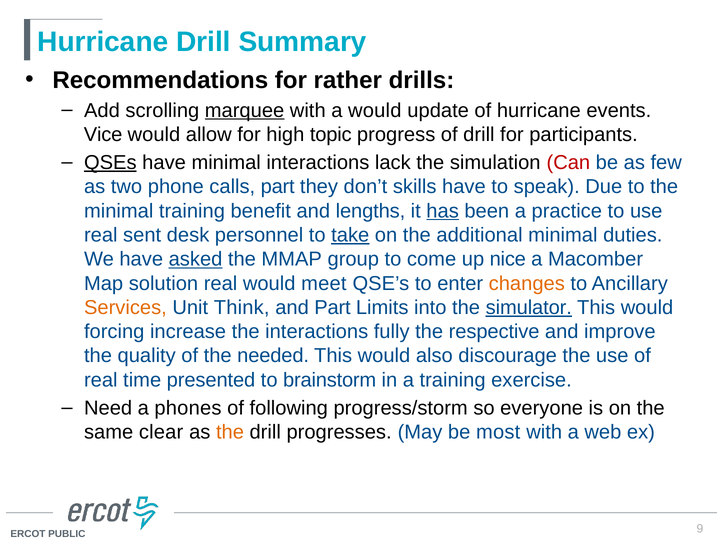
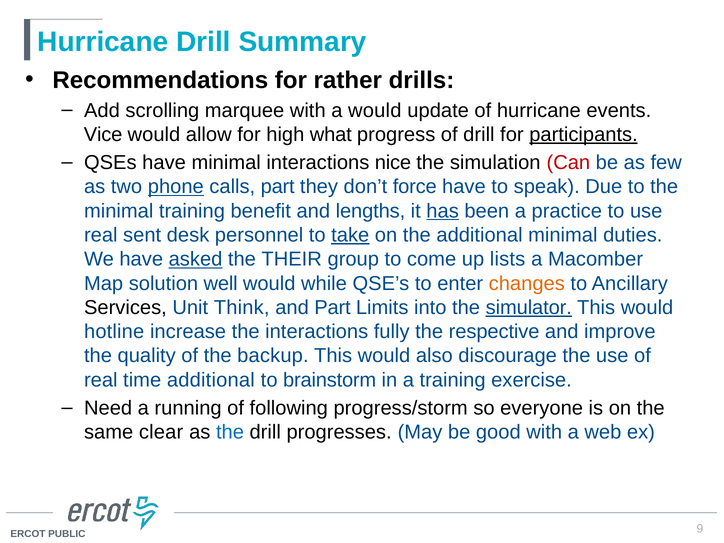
marquee underline: present -> none
topic: topic -> what
participants underline: none -> present
QSEs underline: present -> none
lack: lack -> nice
phone underline: none -> present
skills: skills -> force
MMAP: MMAP -> THEIR
nice: nice -> lists
solution real: real -> well
meet: meet -> while
Services colour: orange -> black
forcing: forcing -> hotline
needed: needed -> backup
time presented: presented -> additional
phones: phones -> running
the at (230, 432) colour: orange -> blue
most: most -> good
